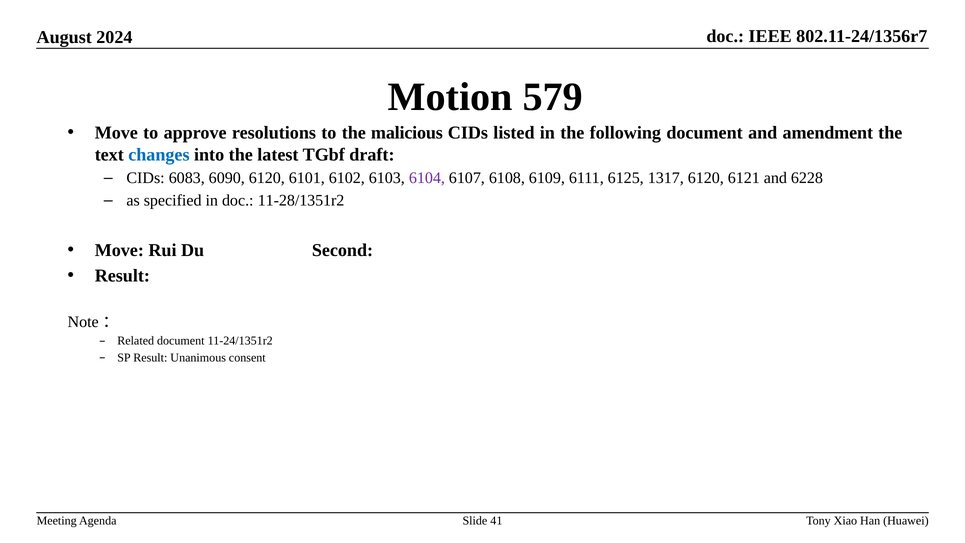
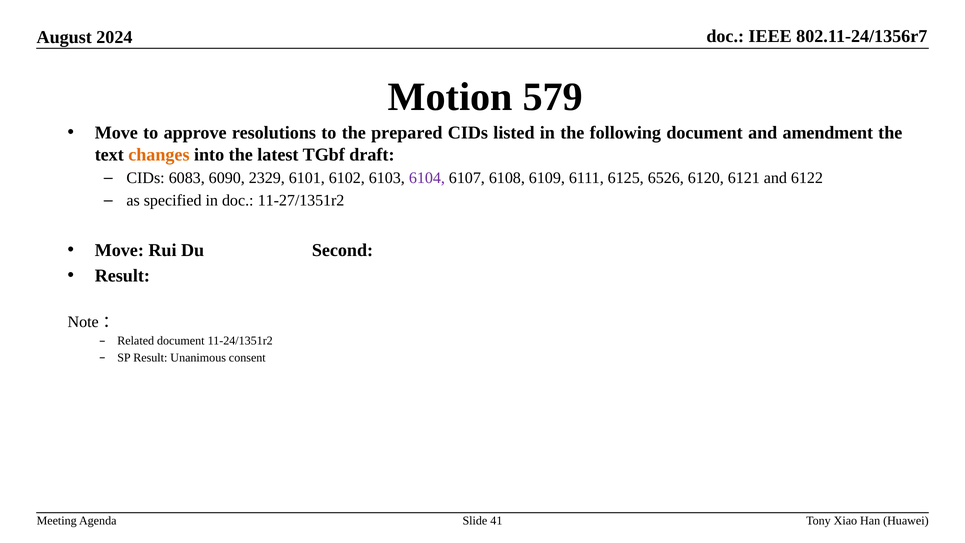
malicious: malicious -> prepared
changes colour: blue -> orange
6090 6120: 6120 -> 2329
1317: 1317 -> 6526
6228: 6228 -> 6122
11-28/1351r2: 11-28/1351r2 -> 11-27/1351r2
